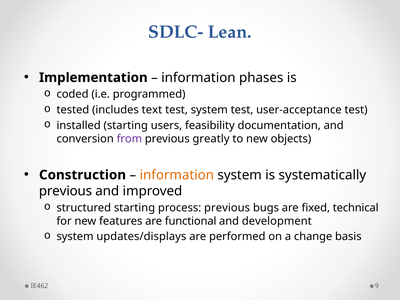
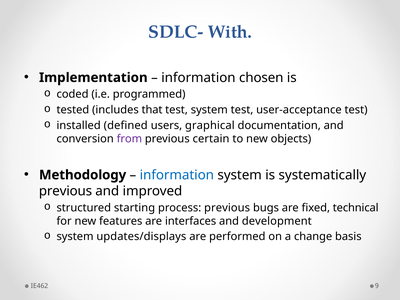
Lean: Lean -> With
phases: phases -> chosen
text: text -> that
installed starting: starting -> defined
feasibility: feasibility -> graphical
greatly: greatly -> certain
Construction: Construction -> Methodology
information at (177, 175) colour: orange -> blue
functional: functional -> interfaces
